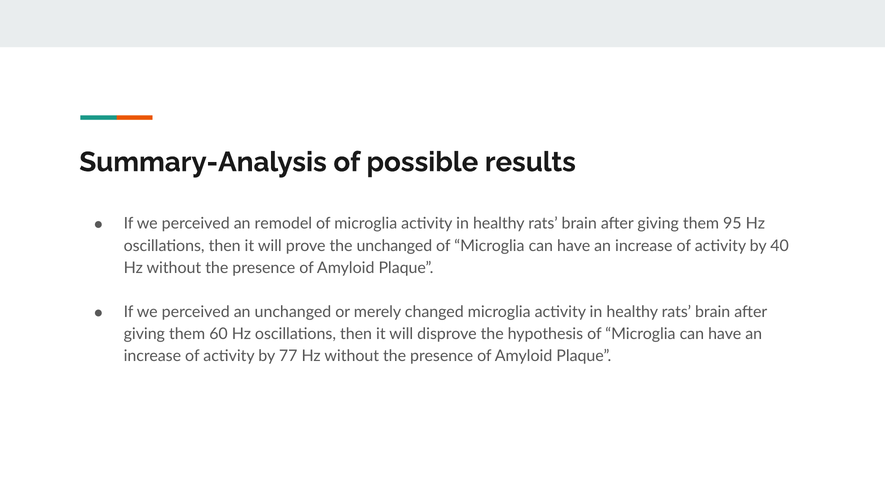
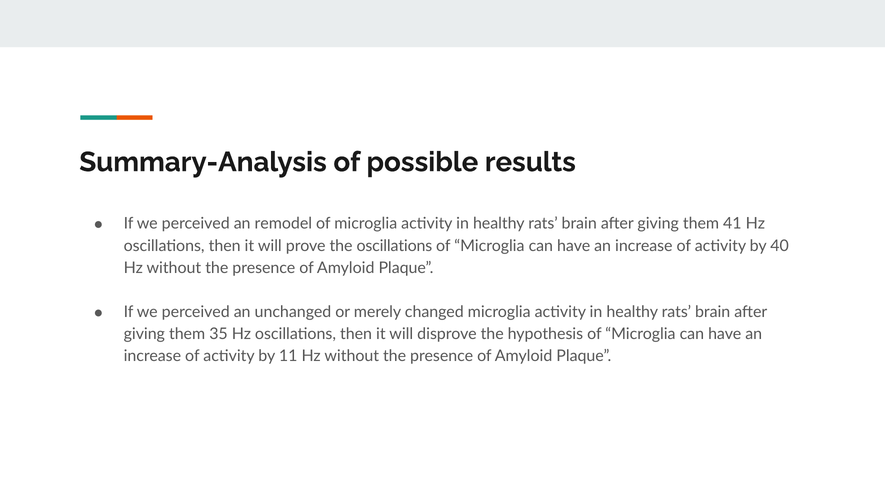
95: 95 -> 41
the unchanged: unchanged -> oscillations
60: 60 -> 35
77: 77 -> 11
